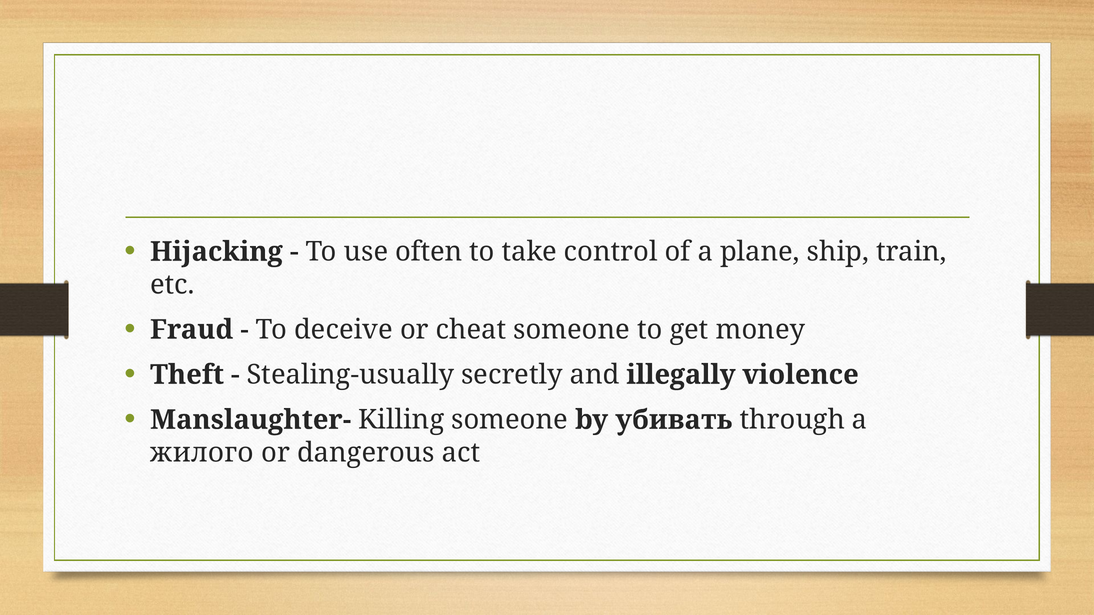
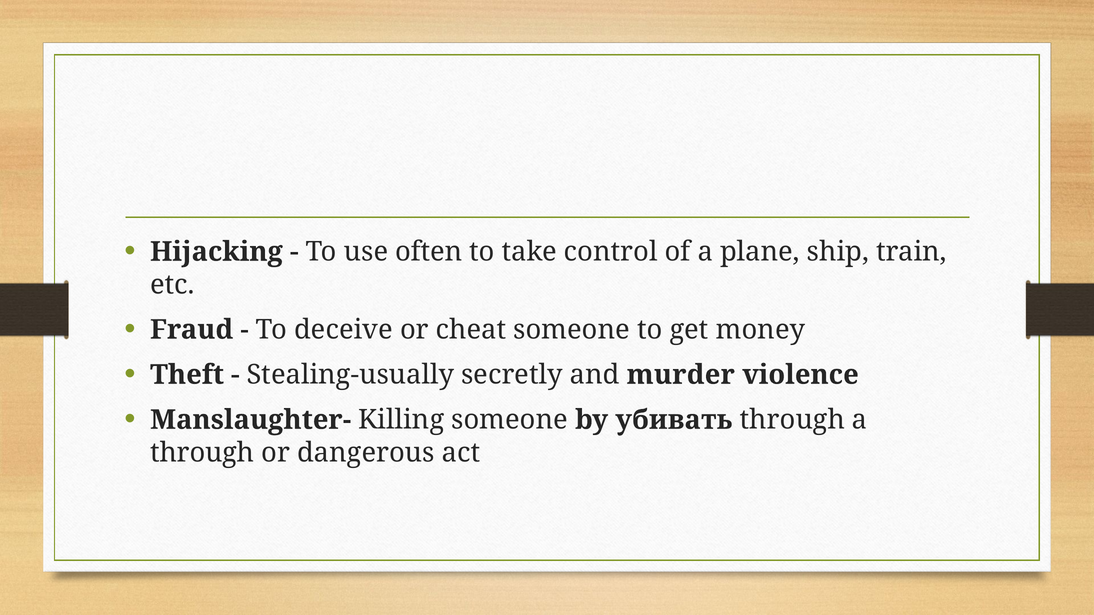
illegally: illegally -> murder
жилого at (202, 453): жилого -> through
